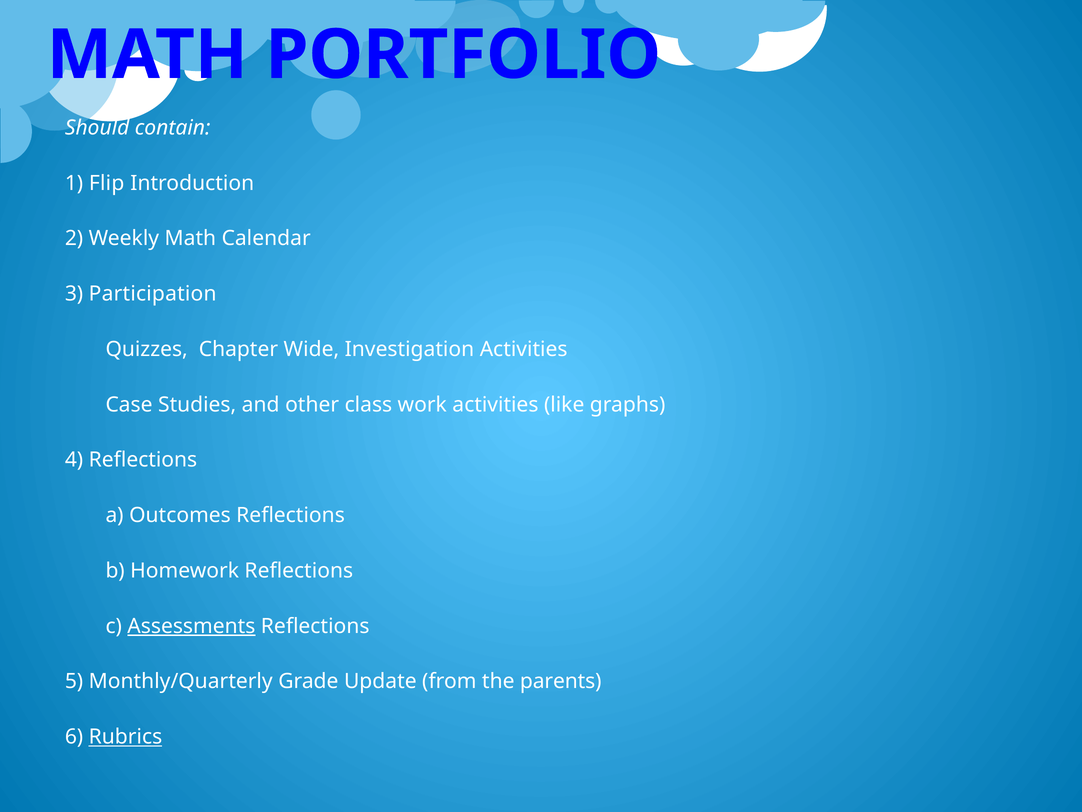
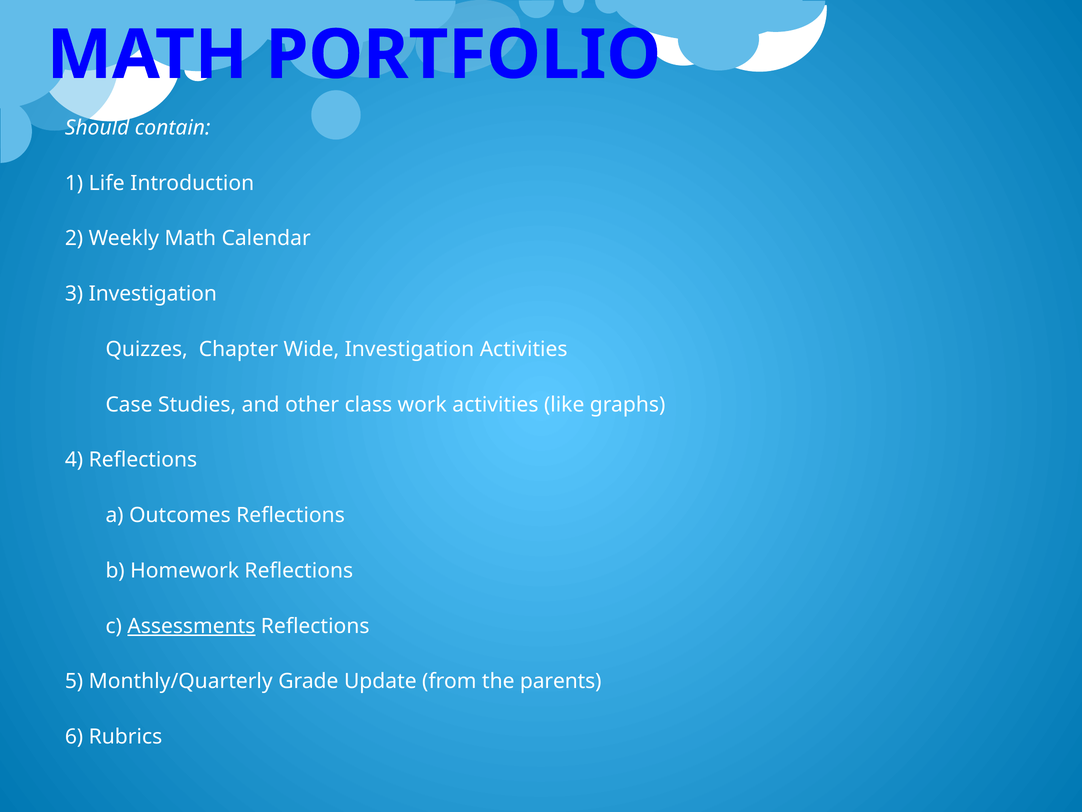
Flip: Flip -> Life
3 Participation: Participation -> Investigation
Rubrics underline: present -> none
